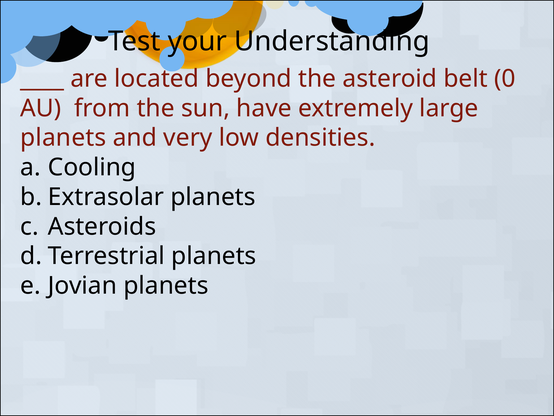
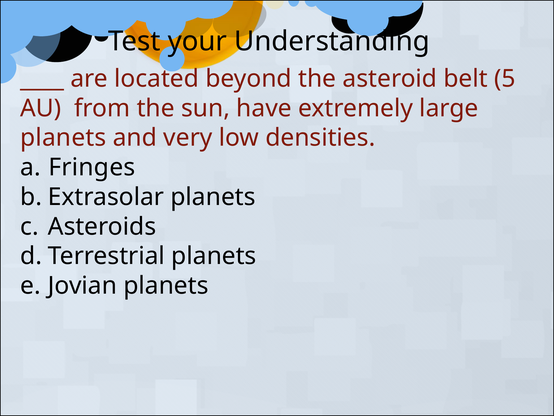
0: 0 -> 5
Cooling: Cooling -> Fringes
